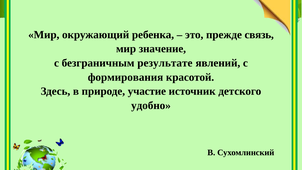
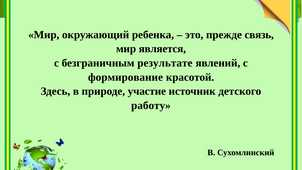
значение: значение -> является
формирования: формирования -> формирование
удобно: удобно -> работу
